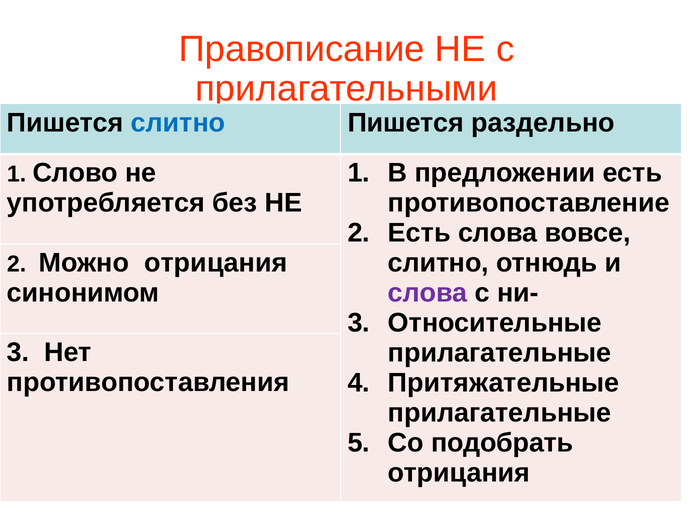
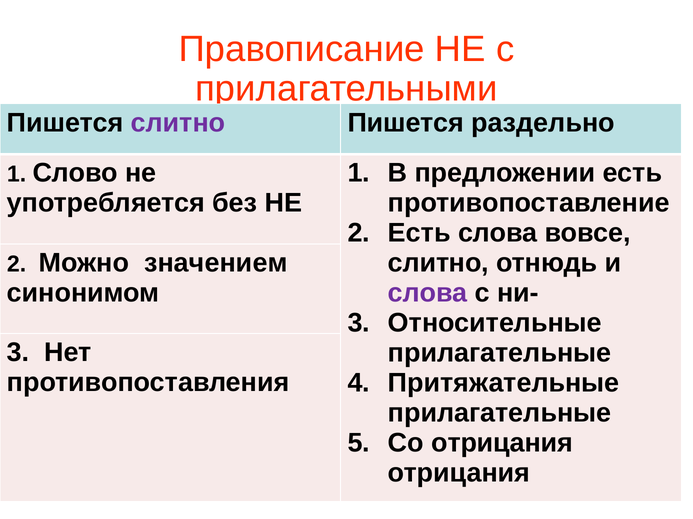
слитно at (178, 123) colour: blue -> purple
Можно отрицания: отрицания -> значением
Со подобрать: подобрать -> отрицания
